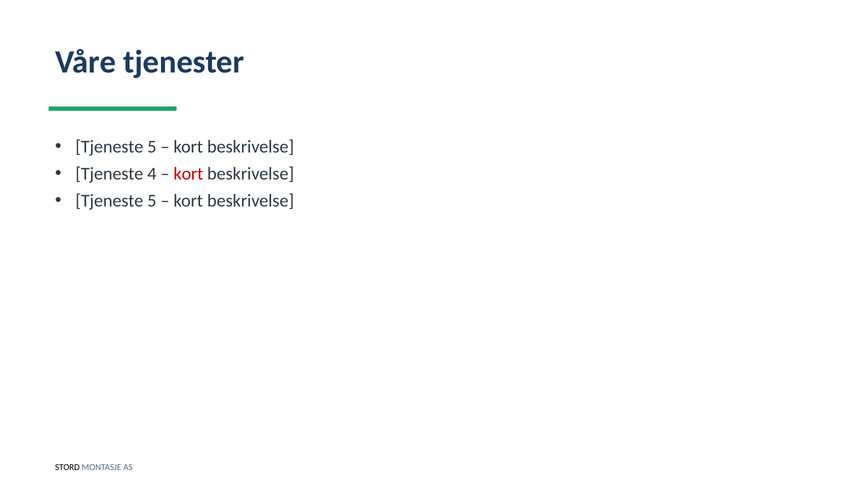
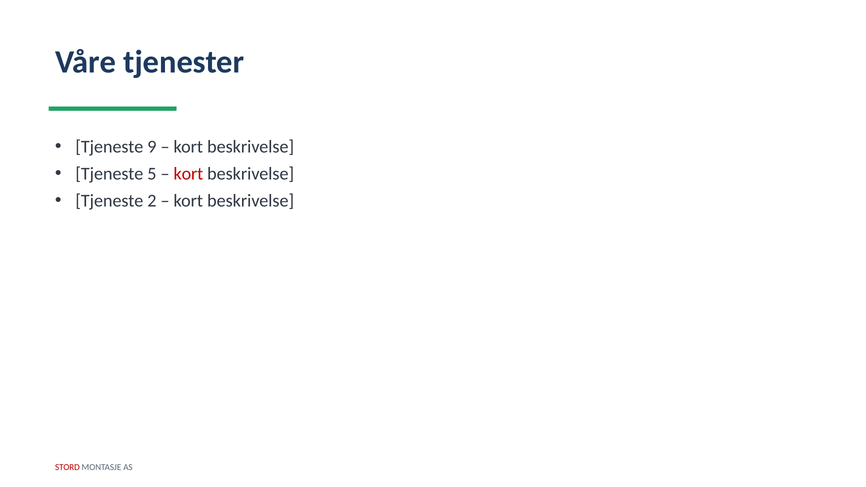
5 at (152, 147): 5 -> 9
4: 4 -> 5
5 at (152, 201): 5 -> 2
STORD colour: black -> red
